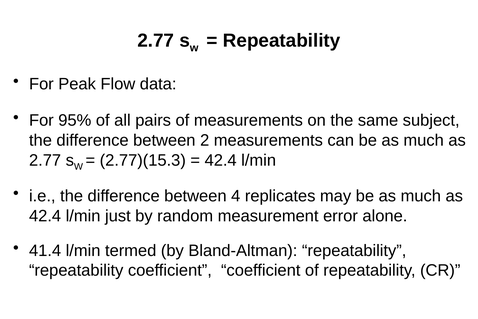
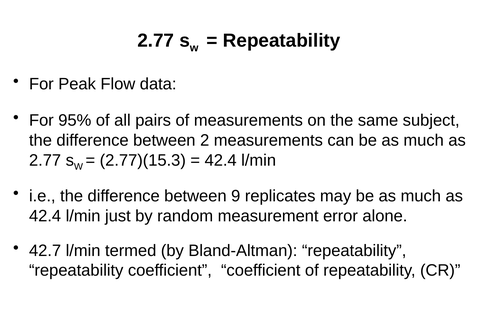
4: 4 -> 9
41.4: 41.4 -> 42.7
